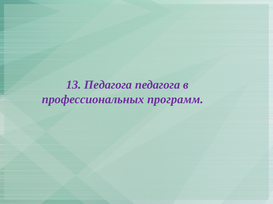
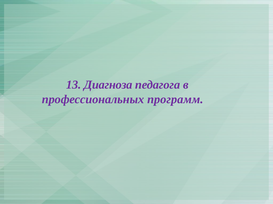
13 Педагога: Педагога -> Диагноза
